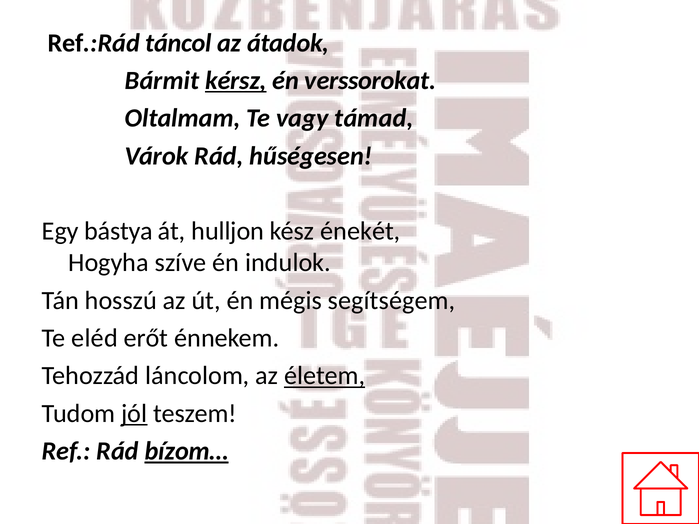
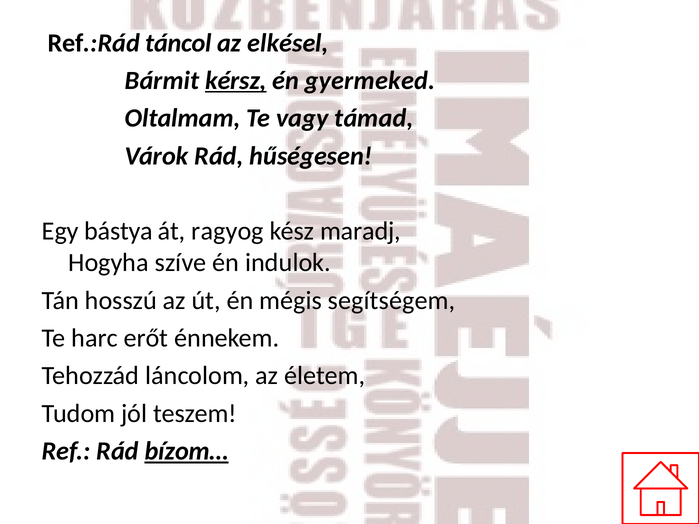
átadok: átadok -> elkésel
verssorokat: verssorokat -> gyermeked
hulljon: hulljon -> ragyog
énekét: énekét -> maradj
eléd: eléd -> harc
életem underline: present -> none
jól underline: present -> none
